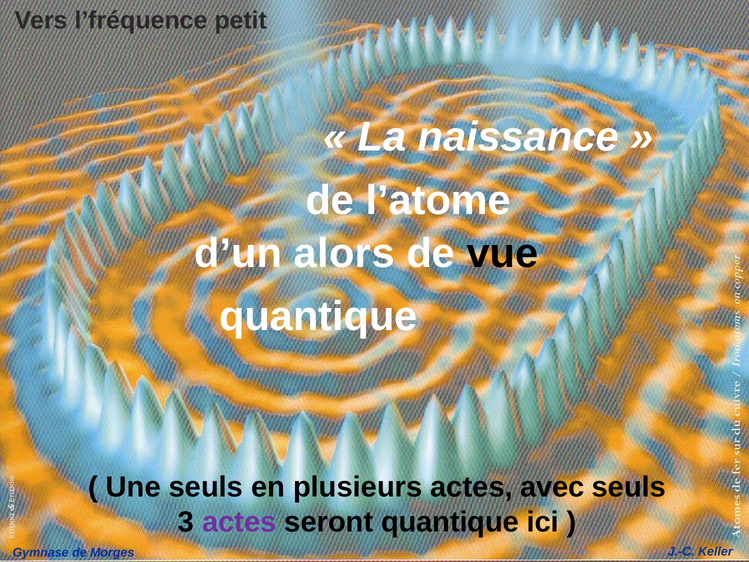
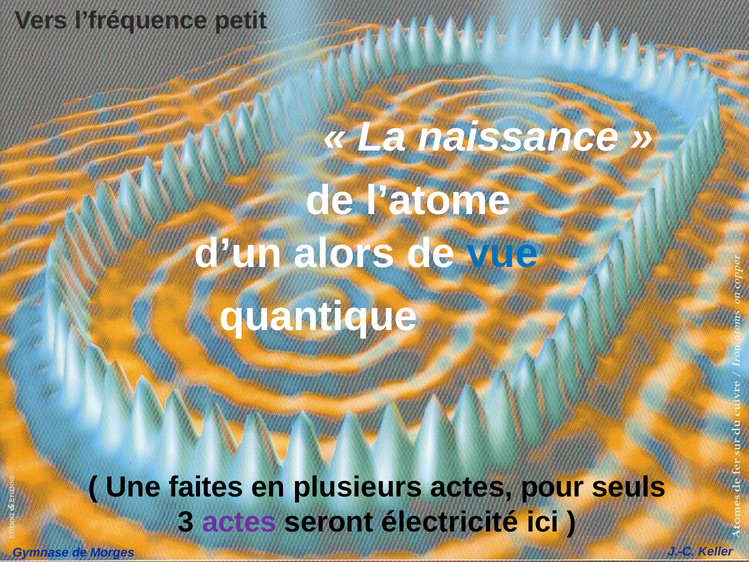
vue colour: black -> blue
Une seuls: seuls -> faites
avec: avec -> pour
seront quantique: quantique -> électricité
